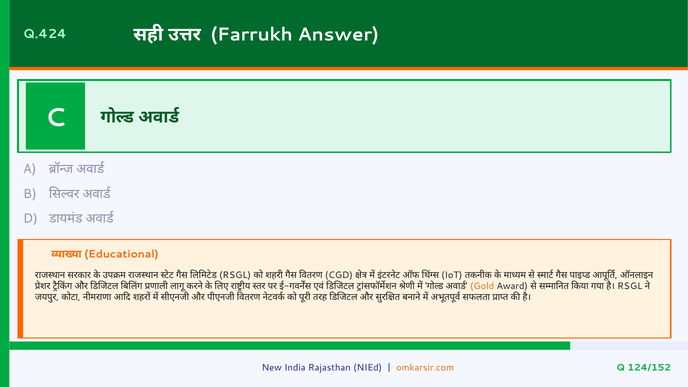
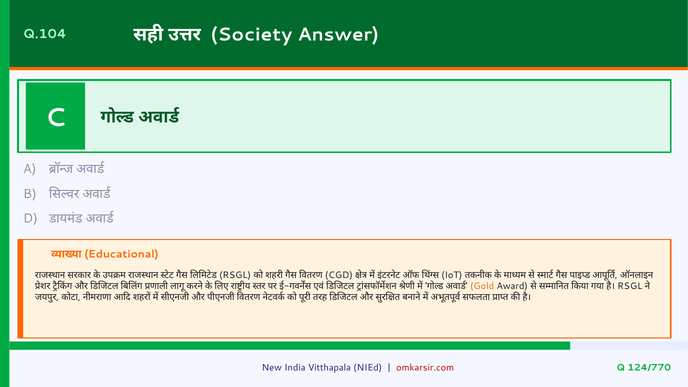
Q.424: Q.424 -> Q.104
Farrukh: Farrukh -> Society
Rajasthan: Rajasthan -> Vitthapala
omkarsir.com colour: orange -> red
124/152: 124/152 -> 124/770
